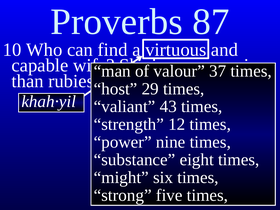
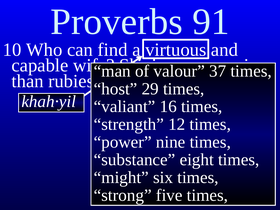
87: 87 -> 91
43: 43 -> 16
